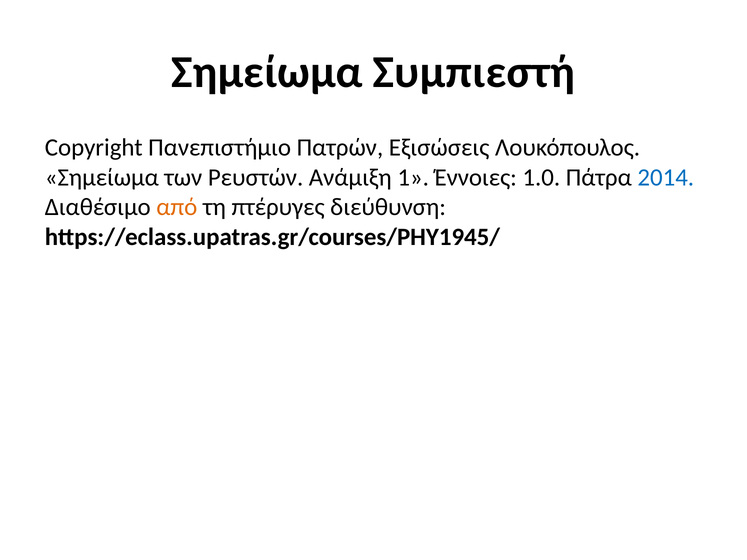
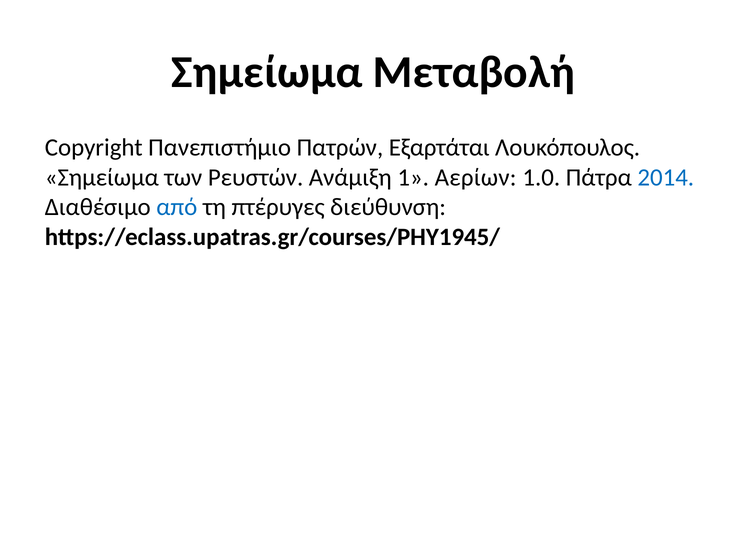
Συμπιεστή: Συμπιεστή -> Μεταβολή
Εξισώσεις: Εξισώσεις -> Εξαρτάται
Έννοιες: Έννοιες -> Αερίων
από colour: orange -> blue
